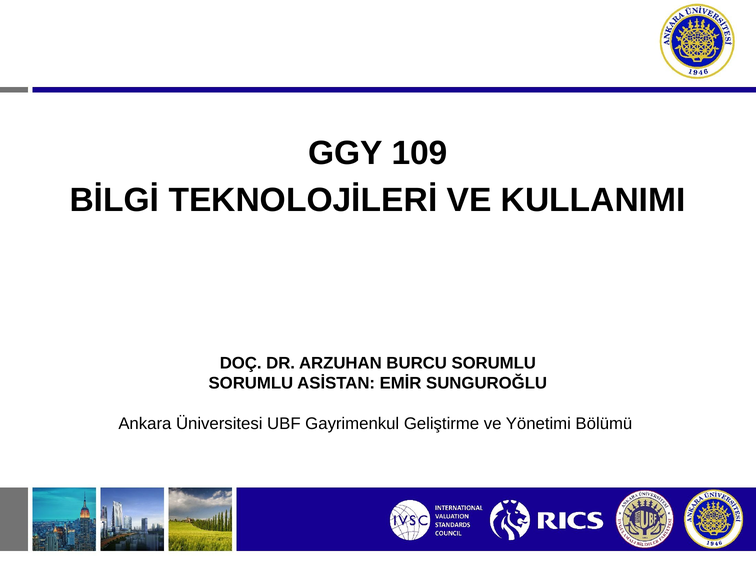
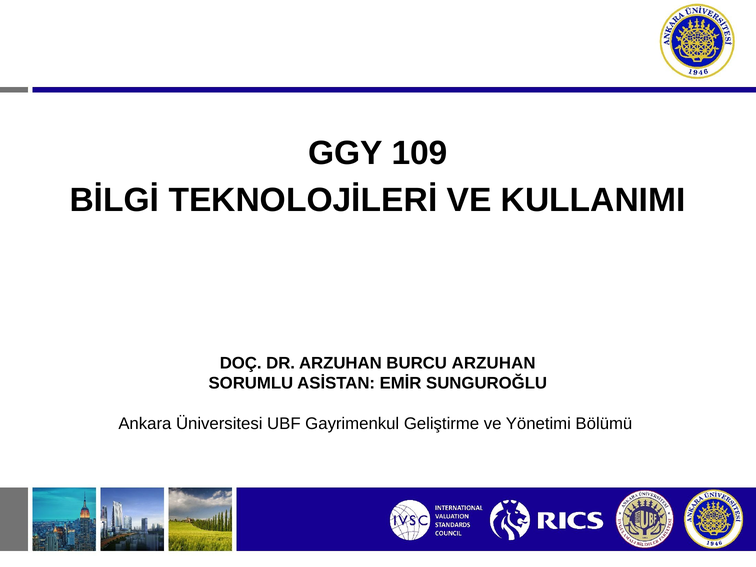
BURCU SORUMLU: SORUMLU -> ARZUHAN
